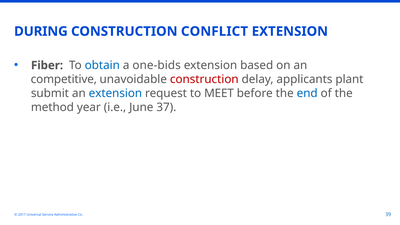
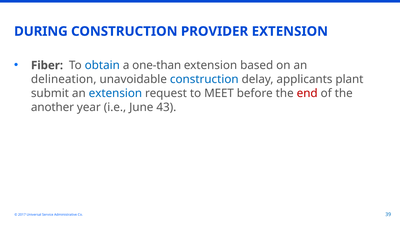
CONFLICT: CONFLICT -> PROVIDER
one-bids: one-bids -> one-than
competitive: competitive -> delineation
construction at (204, 79) colour: red -> blue
end colour: blue -> red
method: method -> another
37: 37 -> 43
